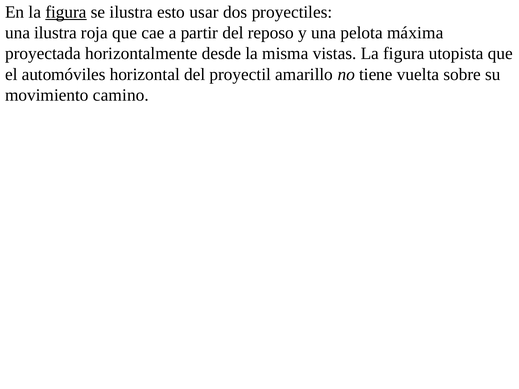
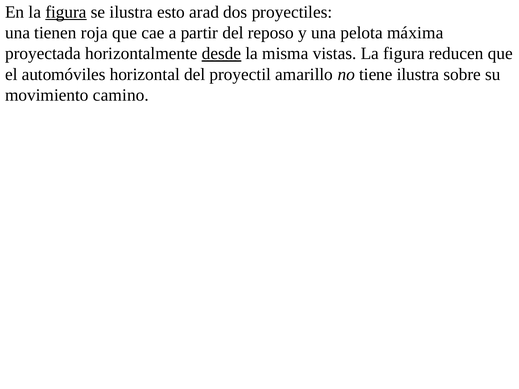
usar: usar -> arad
una ilustra: ilustra -> tienen
desde underline: none -> present
utopista: utopista -> reducen
tiene vuelta: vuelta -> ilustra
